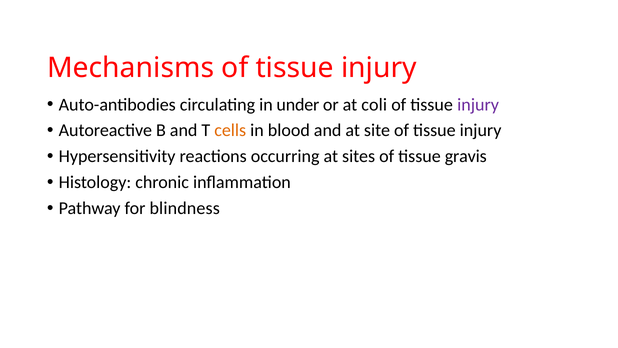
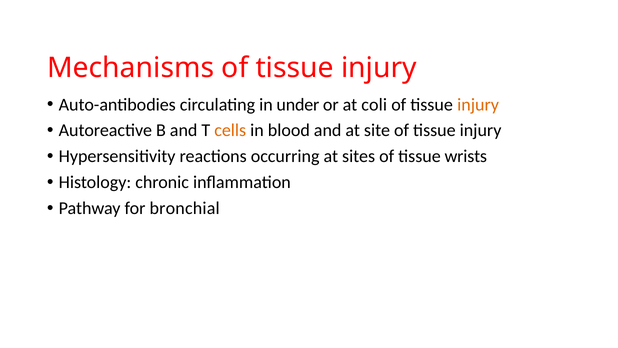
injury at (478, 104) colour: purple -> orange
gravis: gravis -> wrists
blindness: blindness -> bronchial
